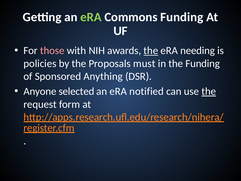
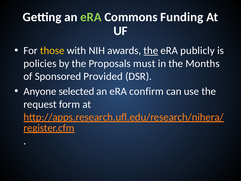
those colour: pink -> yellow
needing: needing -> publicly
the Funding: Funding -> Months
Anything: Anything -> Provided
notified: notified -> confirm
the at (209, 91) underline: present -> none
